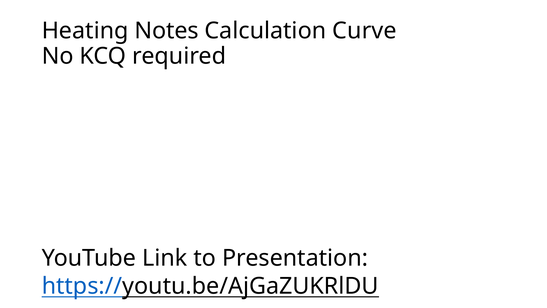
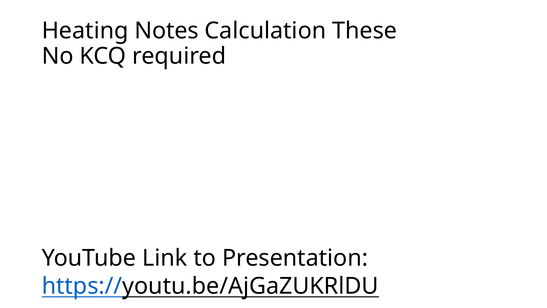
Curve: Curve -> These
